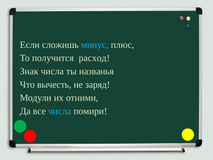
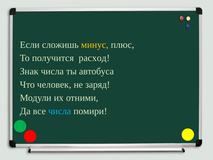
минус colour: light blue -> yellow
названья: названья -> автобуса
вычесть: вычесть -> человек
